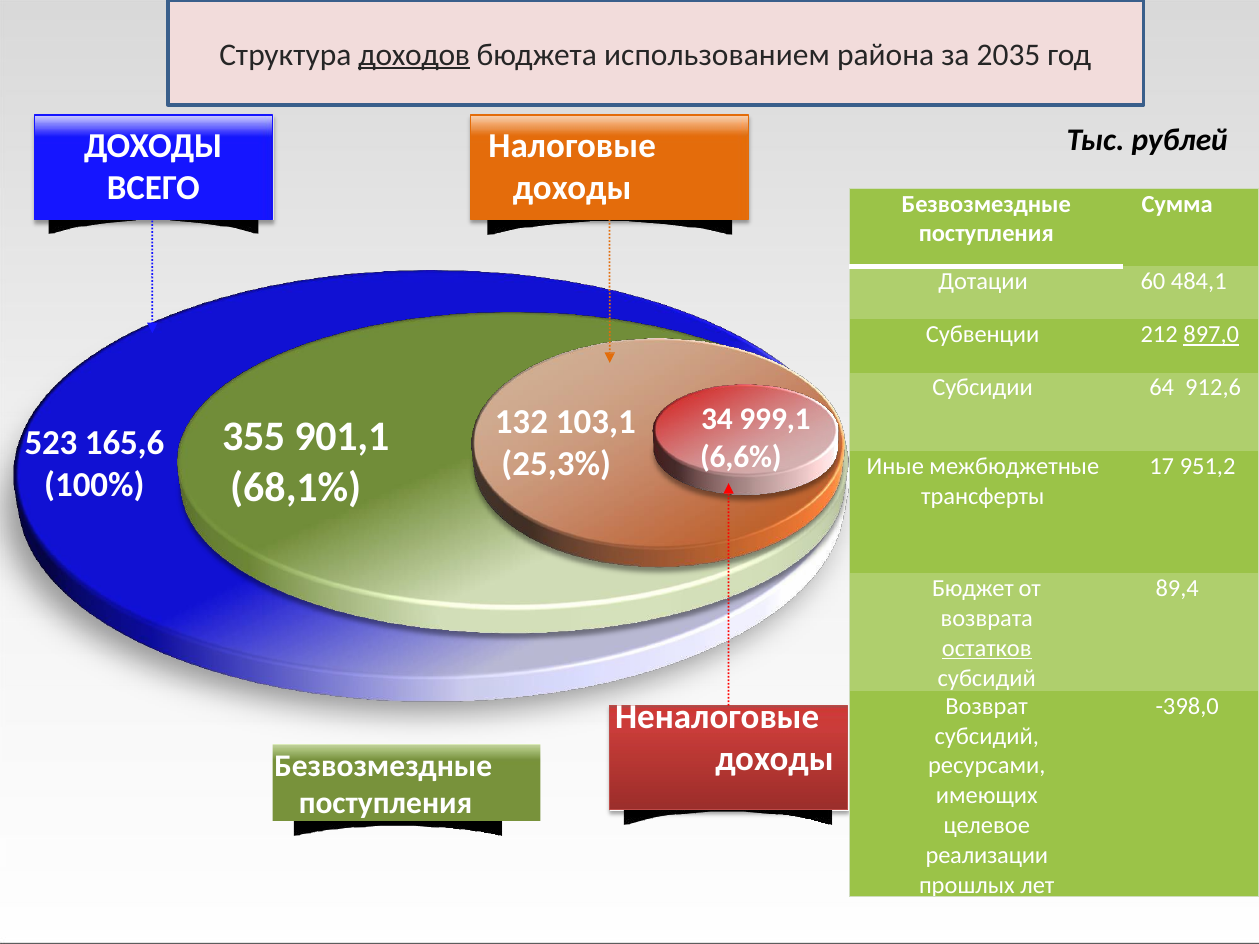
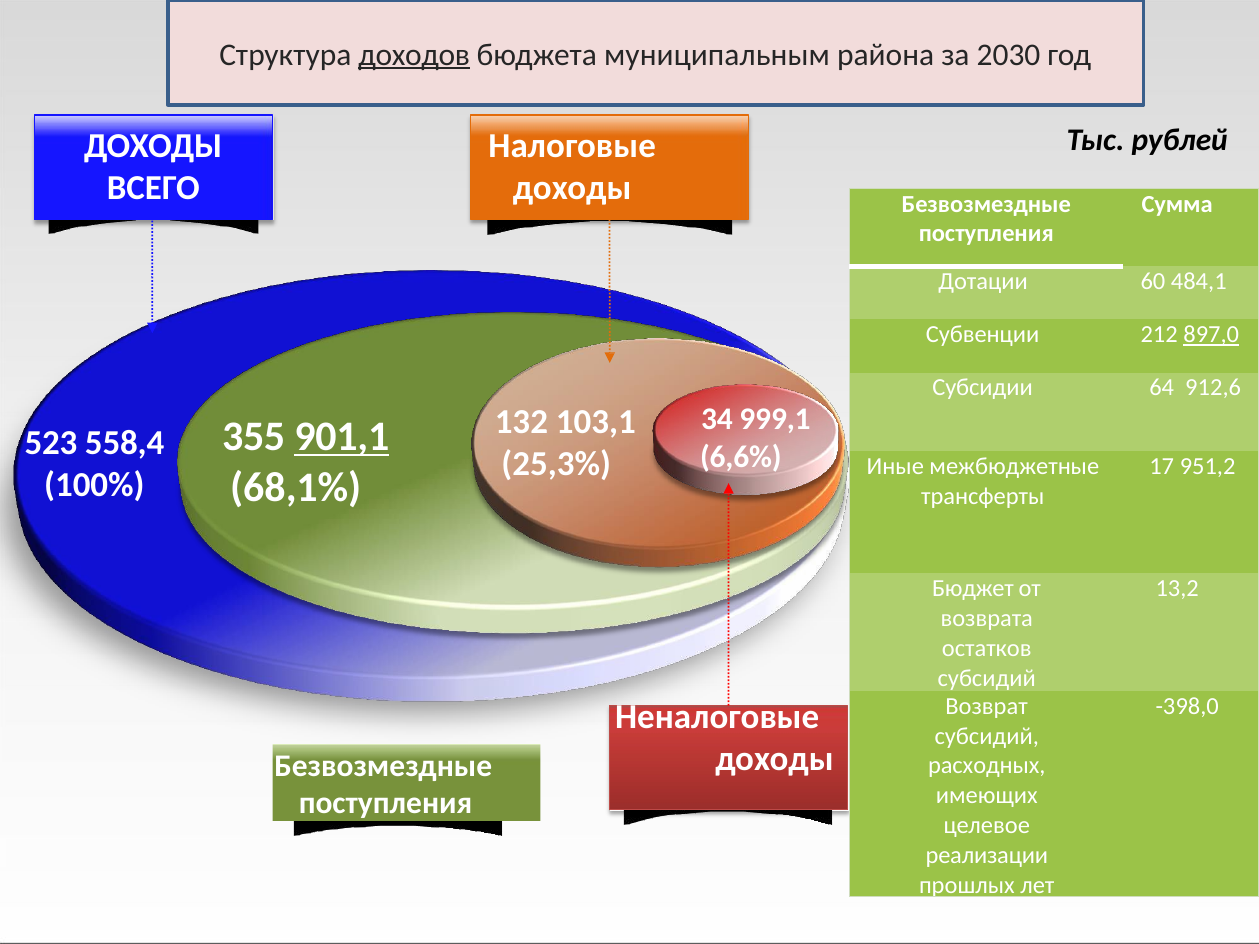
использованием: использованием -> муниципальным
2035: 2035 -> 2030
901,1 underline: none -> present
165,6: 165,6 -> 558,4
89,4: 89,4 -> 13,2
остатков underline: present -> none
ресурсами: ресурсами -> расходных
